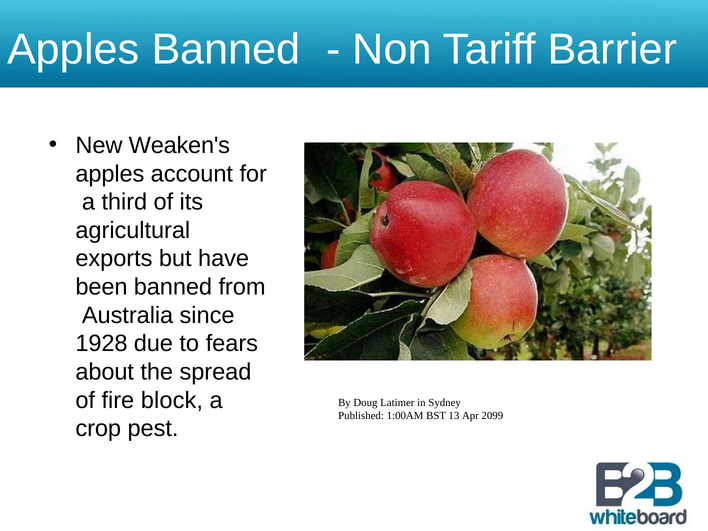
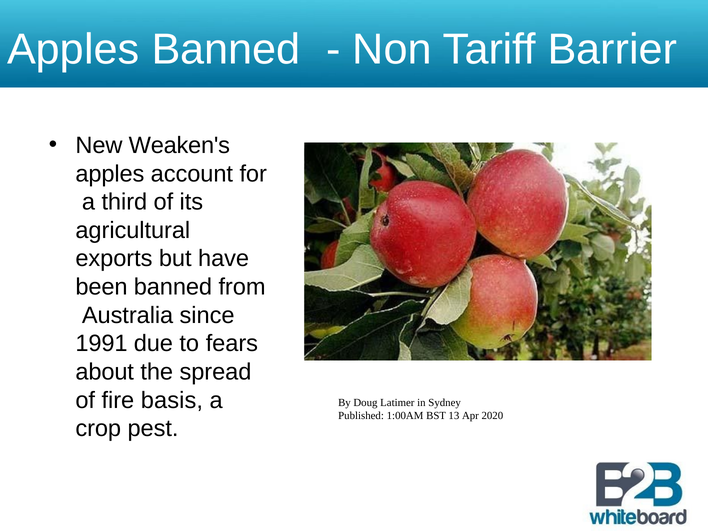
1928: 1928 -> 1991
block: block -> basis
2099: 2099 -> 2020
